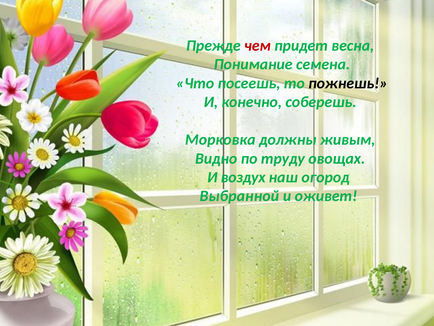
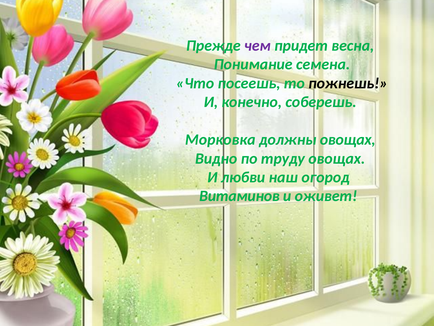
чем colour: red -> purple
должны живым: живым -> овощах
воздух: воздух -> любви
Выбранной: Выбранной -> Витаминов
